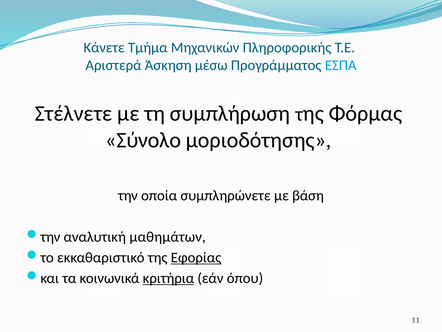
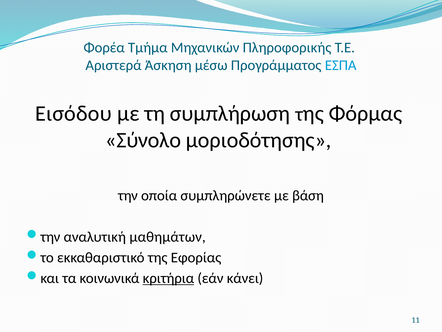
Κάνετε: Κάνετε -> Φορέα
Στέλνετε: Στέλνετε -> Εισόδου
Εφορίας underline: present -> none
όπου: όπου -> κάνει
